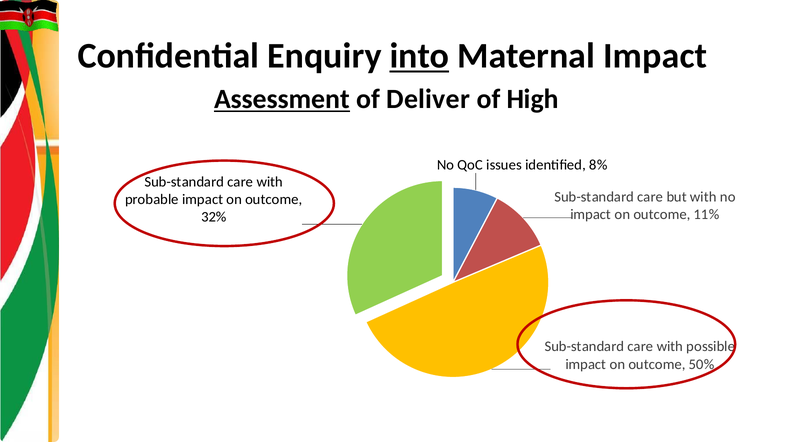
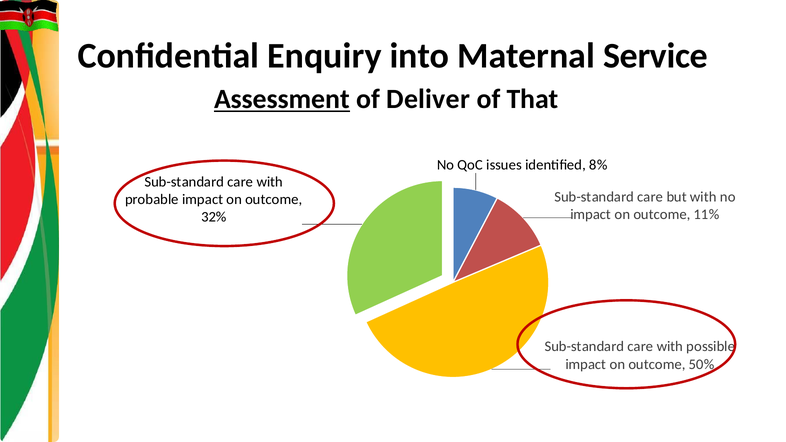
into underline: present -> none
Maternal Impact: Impact -> Service
High: High -> That
